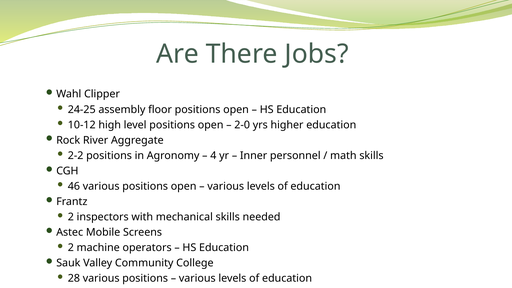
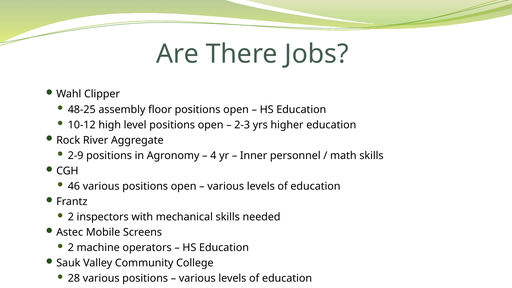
24-25: 24-25 -> 48-25
2-0: 2-0 -> 2-3
2-2: 2-2 -> 2-9
